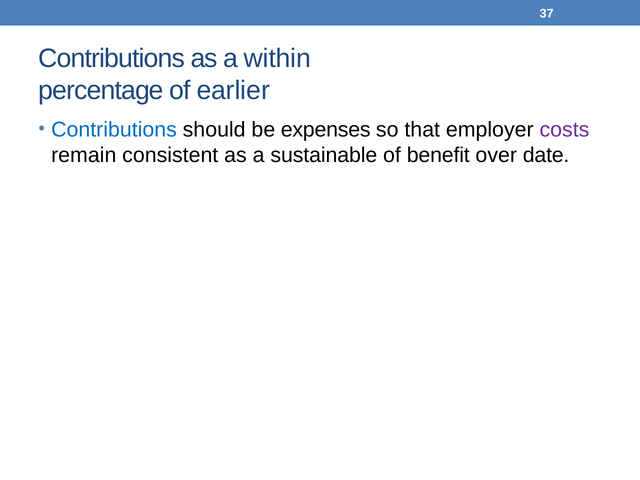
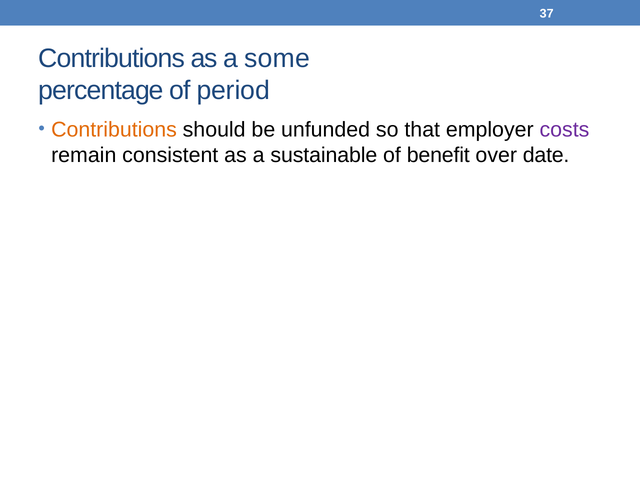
within: within -> some
earlier: earlier -> period
Contributions at (114, 129) colour: blue -> orange
expenses: expenses -> unfunded
